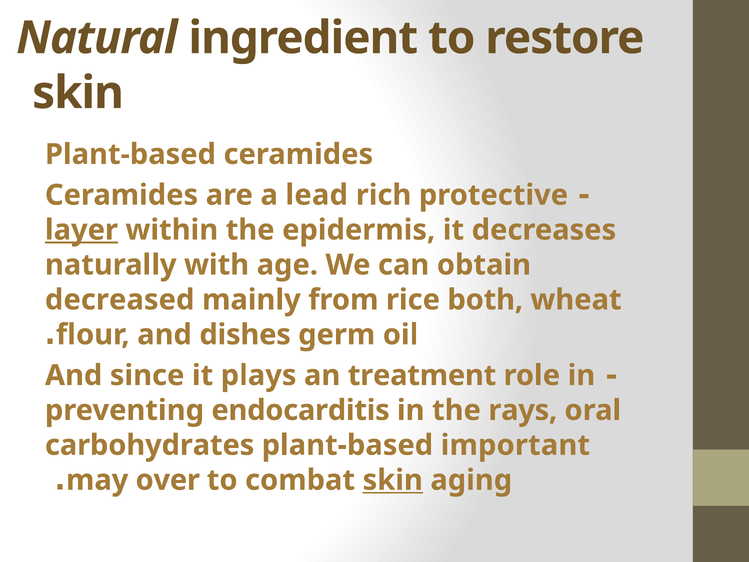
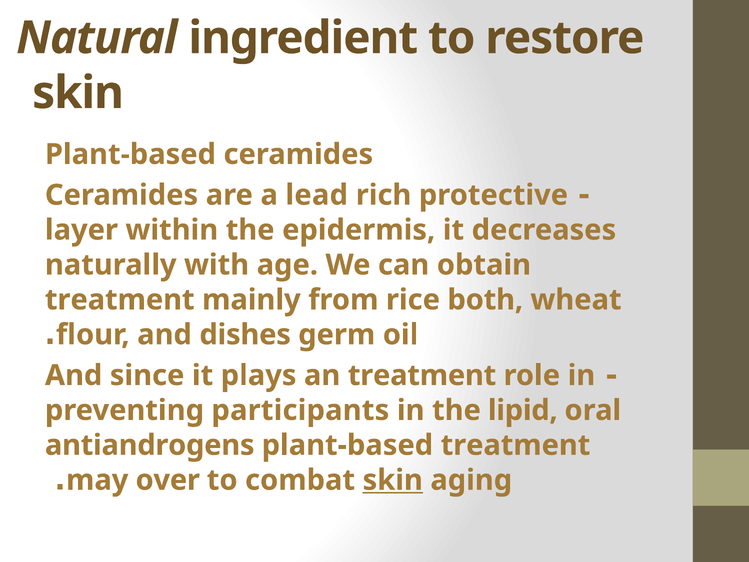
layer underline: present -> none
decreased at (120, 300): decreased -> treatment
endocarditis: endocarditis -> participants
rays: rays -> lipid
carbohydrates: carbohydrates -> antiandrogens
plant-based important: important -> treatment
